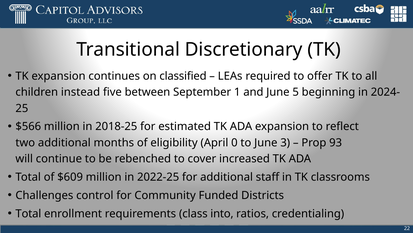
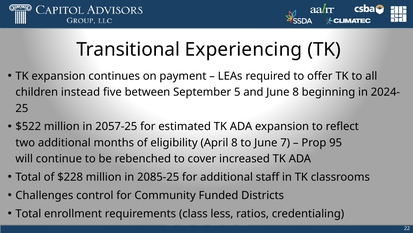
Discretionary: Discretionary -> Experiencing
classified: classified -> payment
1: 1 -> 5
June 5: 5 -> 8
$566: $566 -> $522
2018-25: 2018-25 -> 2057-25
April 0: 0 -> 8
3: 3 -> 7
93: 93 -> 95
$609: $609 -> $228
2022-25: 2022-25 -> 2085-25
into: into -> less
